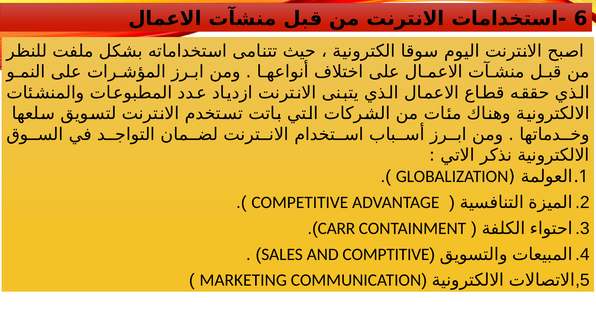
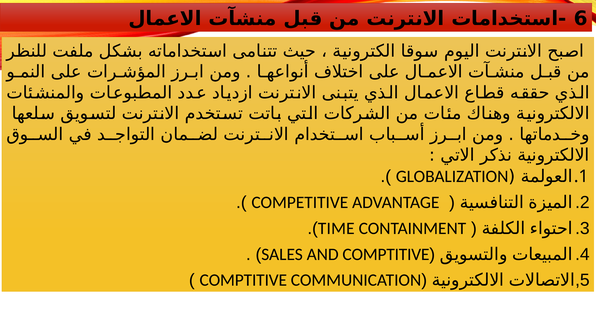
CARR: CARR -> TIME
MARKETING at (243, 280): MARKETING -> COMPTITIVE
